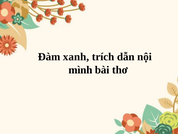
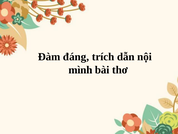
xanh: xanh -> đáng
